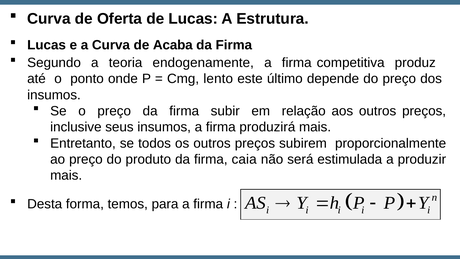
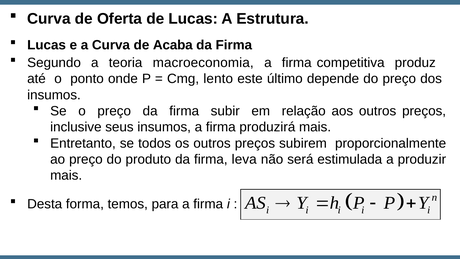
endogenamente: endogenamente -> macroeconomia
caia: caia -> leva
